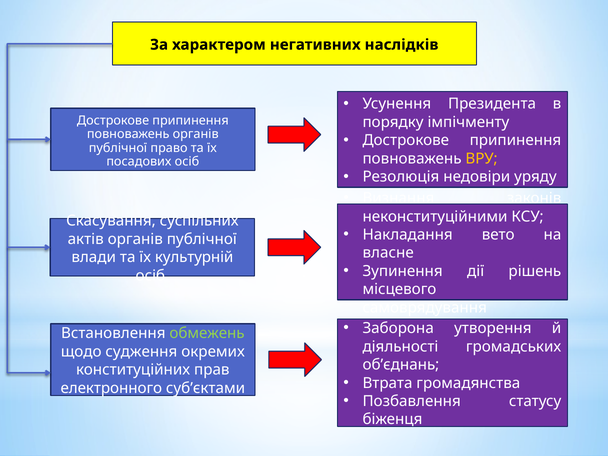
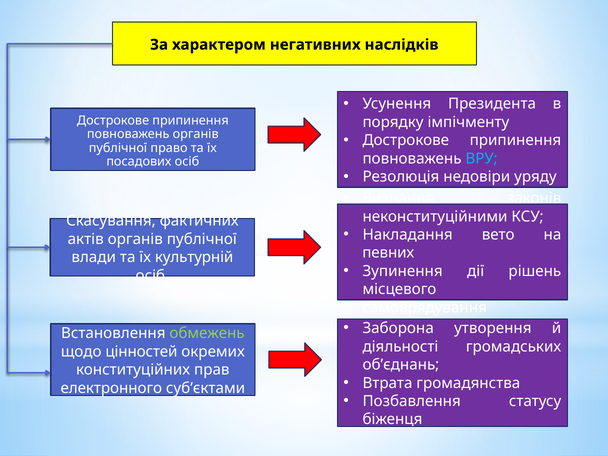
ВРУ colour: yellow -> light blue
суспільних: суспільних -> фактичних
власне: власне -> певних
судження: судження -> цінностей
